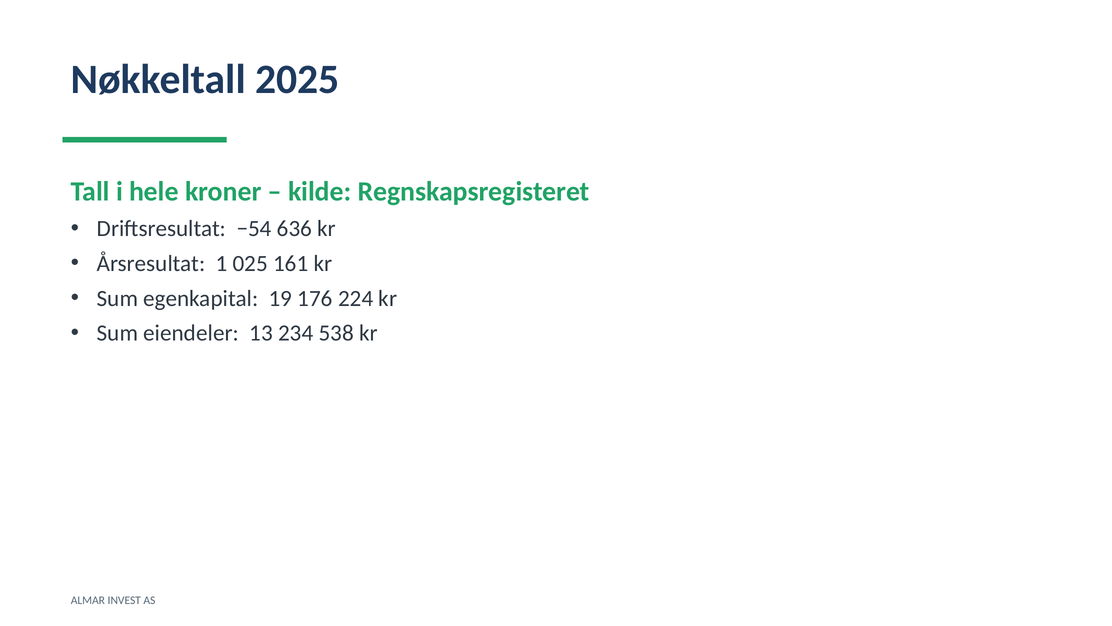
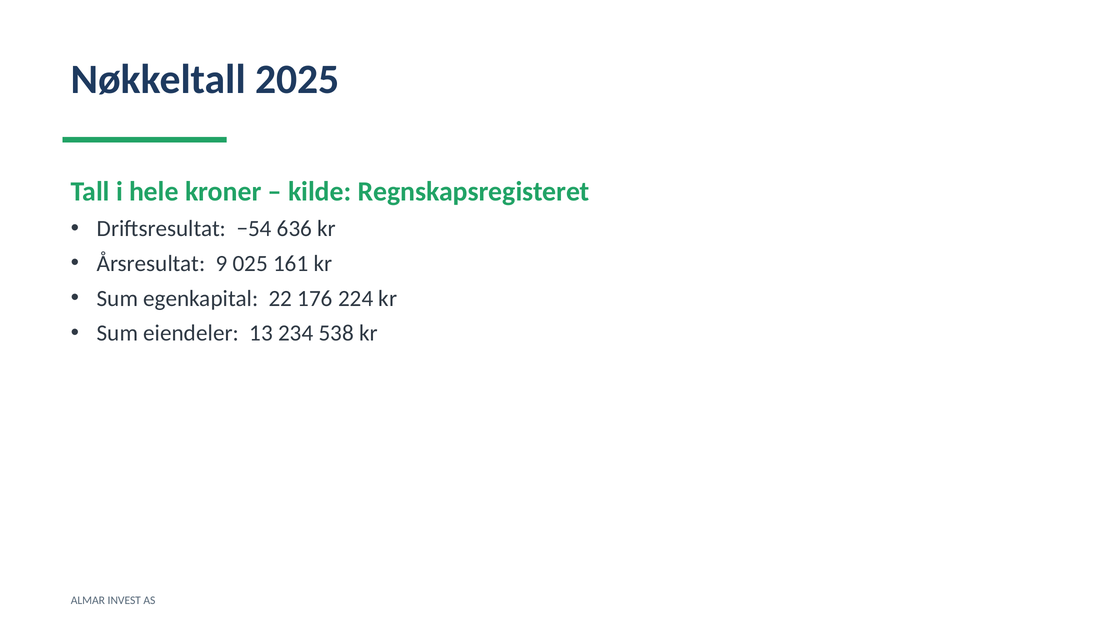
1: 1 -> 9
19: 19 -> 22
